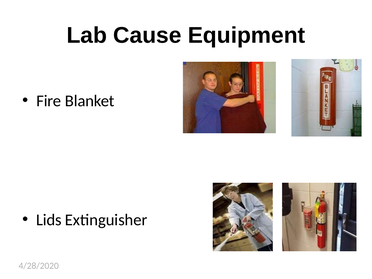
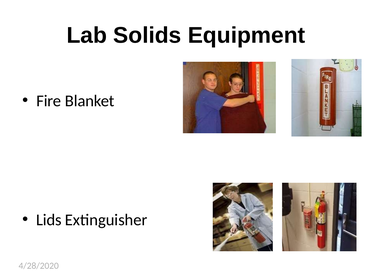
Cause: Cause -> Solids
